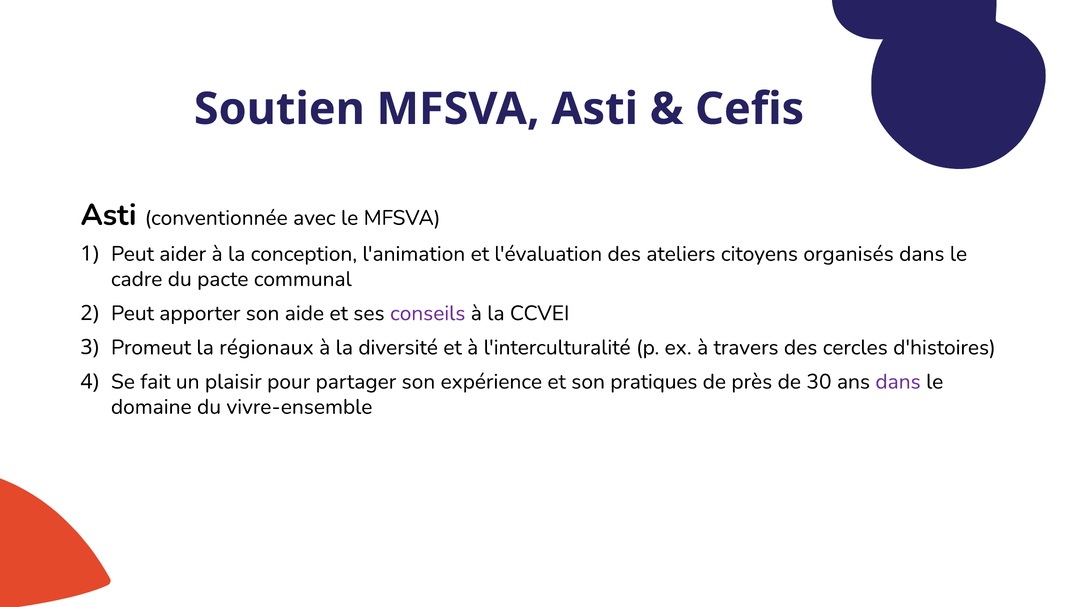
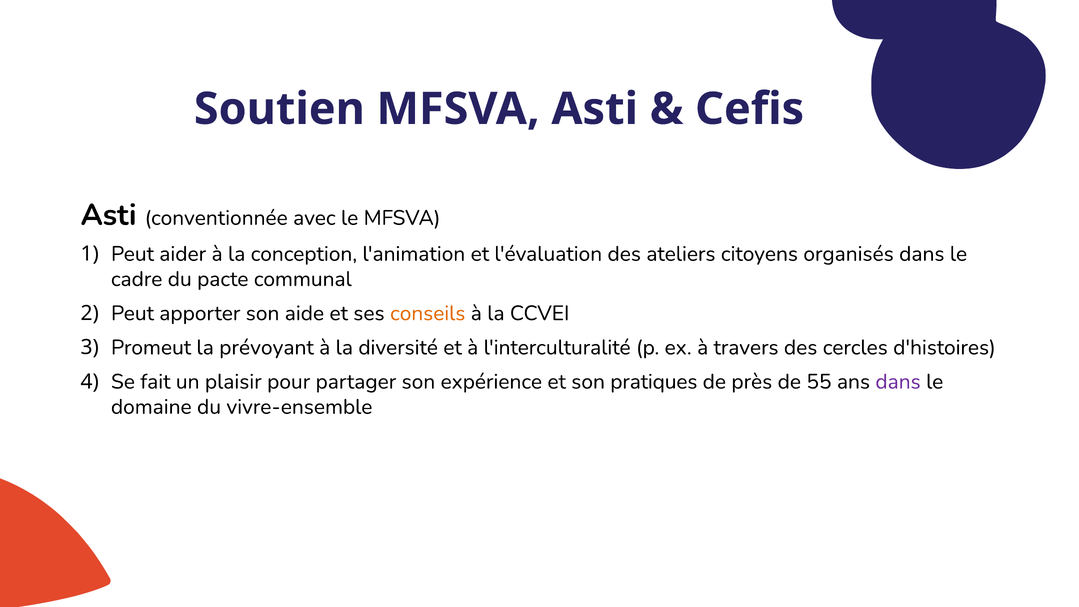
conseils colour: purple -> orange
régionaux: régionaux -> prévoyant
30: 30 -> 55
